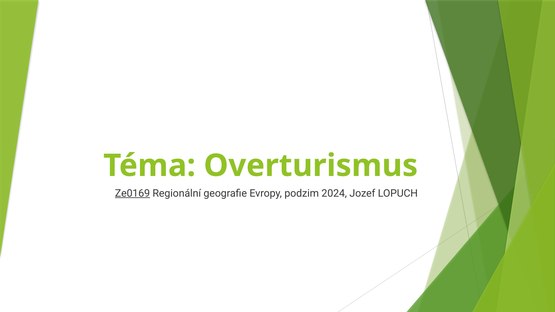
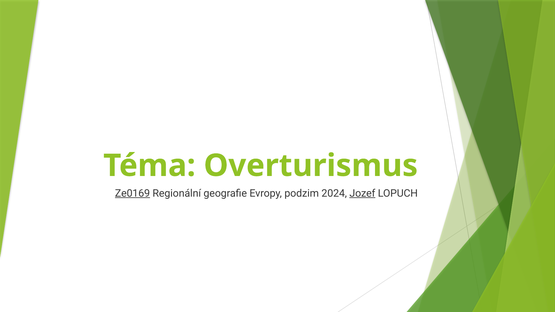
Jozef underline: none -> present
